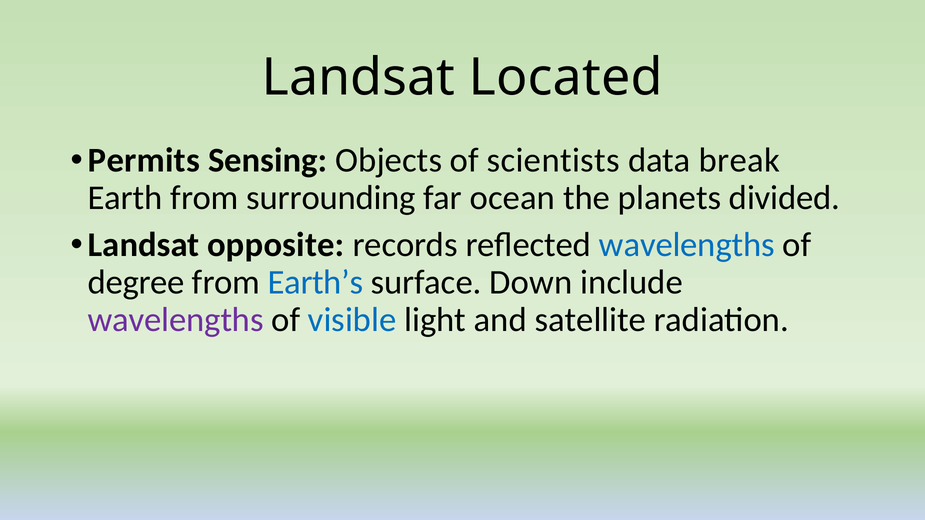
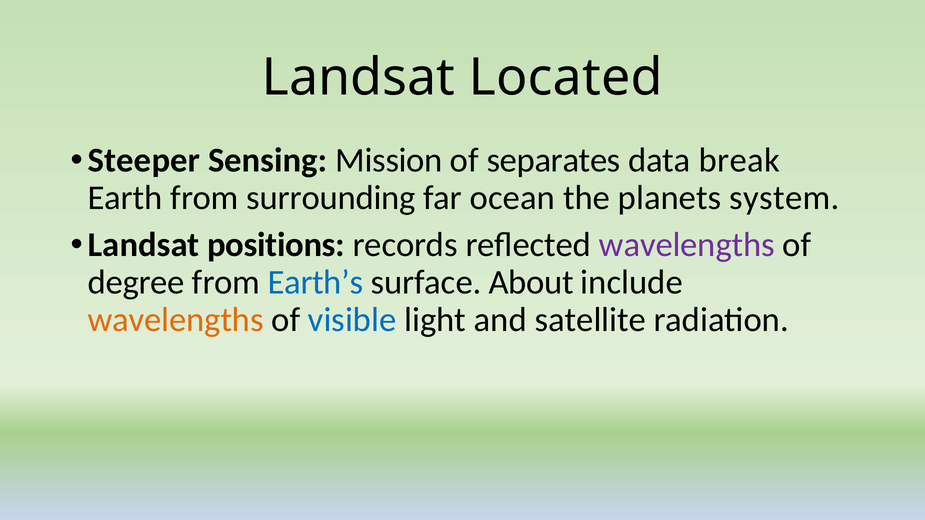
Permits: Permits -> Steeper
Objects: Objects -> Mission
scientists: scientists -> separates
divided: divided -> system
opposite: opposite -> positions
wavelengths at (687, 245) colour: blue -> purple
Down: Down -> About
wavelengths at (176, 320) colour: purple -> orange
